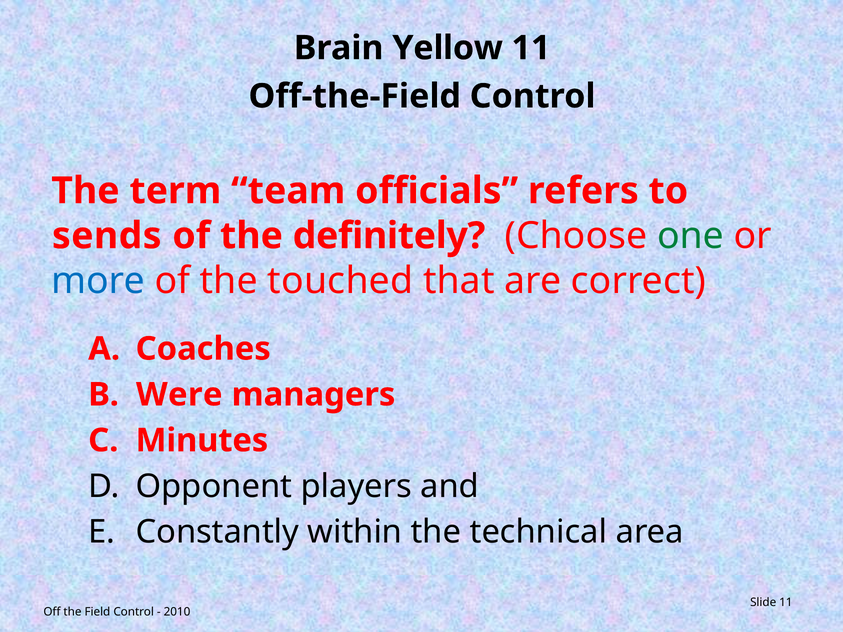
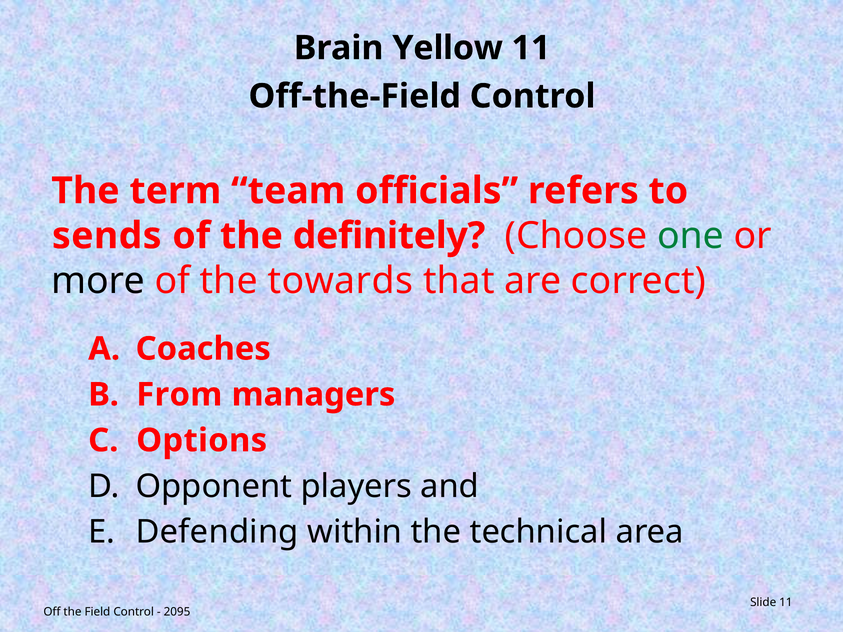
more colour: blue -> black
touched: touched -> towards
Were: Were -> From
Minutes: Minutes -> Options
Constantly: Constantly -> Defending
2010: 2010 -> 2095
